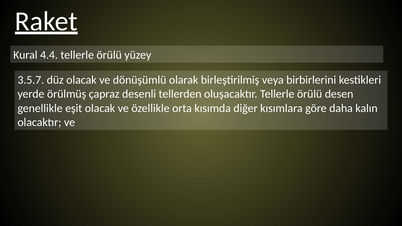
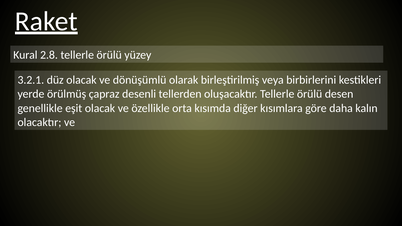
4.4: 4.4 -> 2.8
3.5.7: 3.5.7 -> 3.2.1
